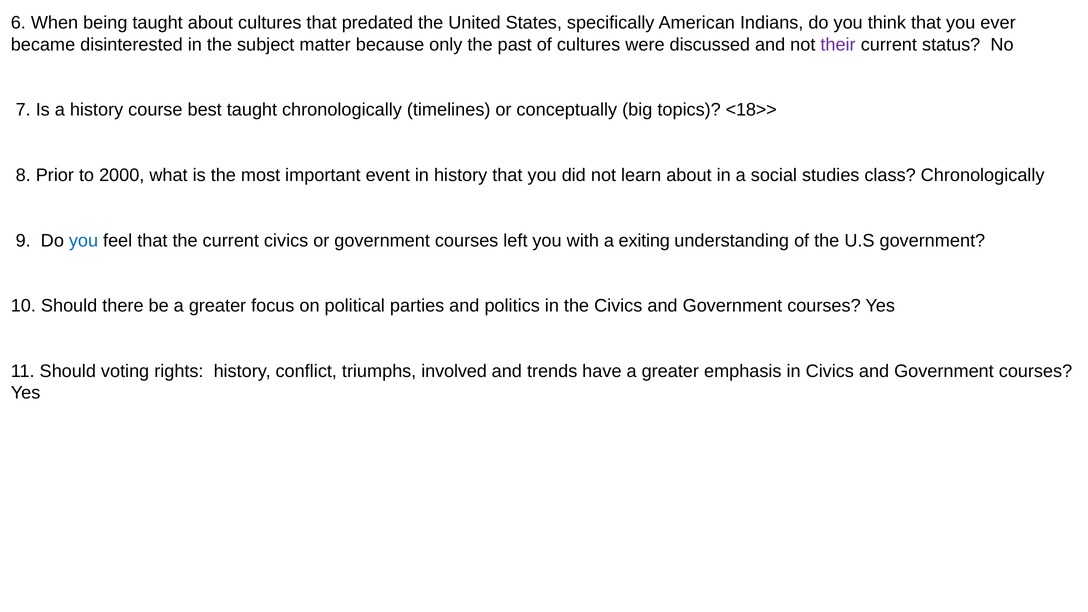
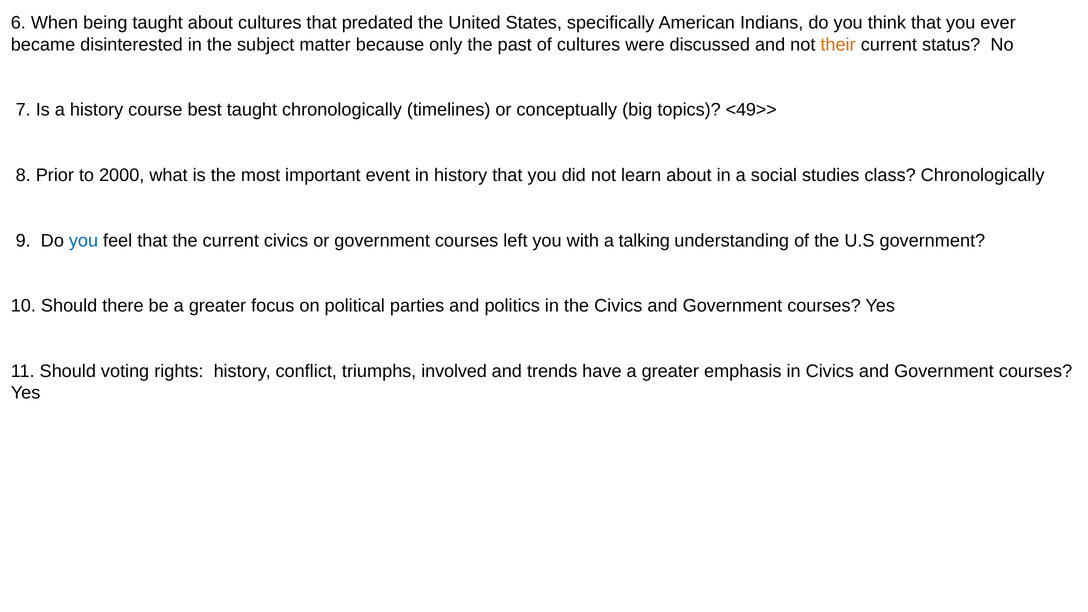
their colour: purple -> orange
<18>>: <18>> -> <49>>
exiting: exiting -> talking
